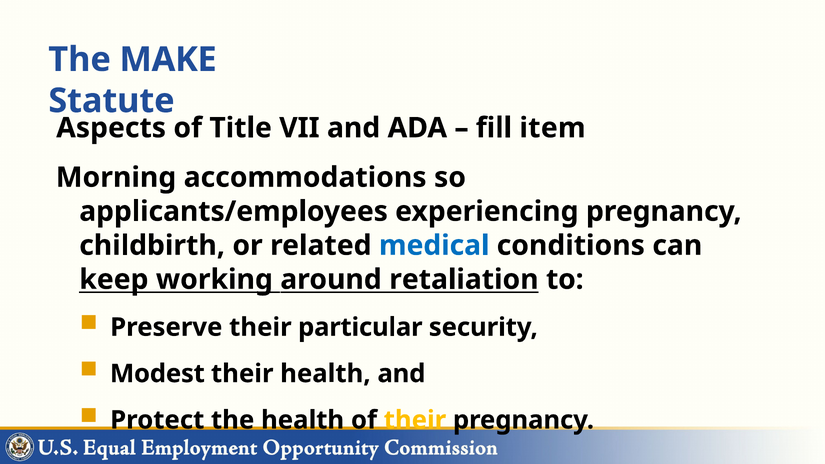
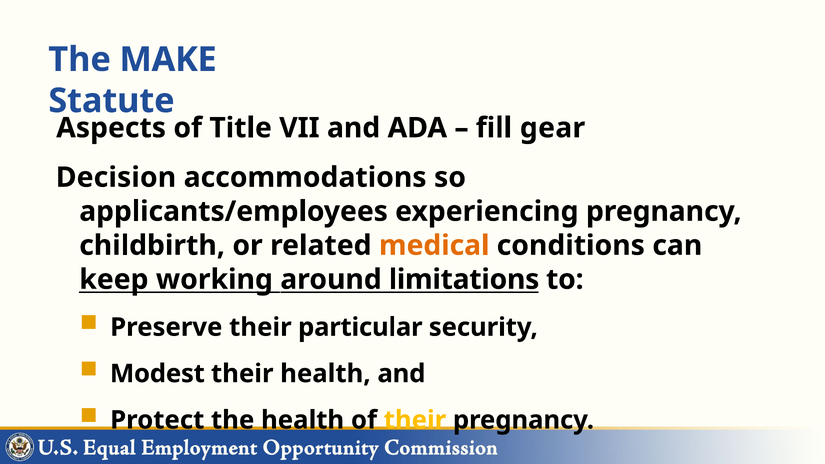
item: item -> gear
Morning: Morning -> Decision
medical colour: blue -> orange
retaliation: retaliation -> limitations
